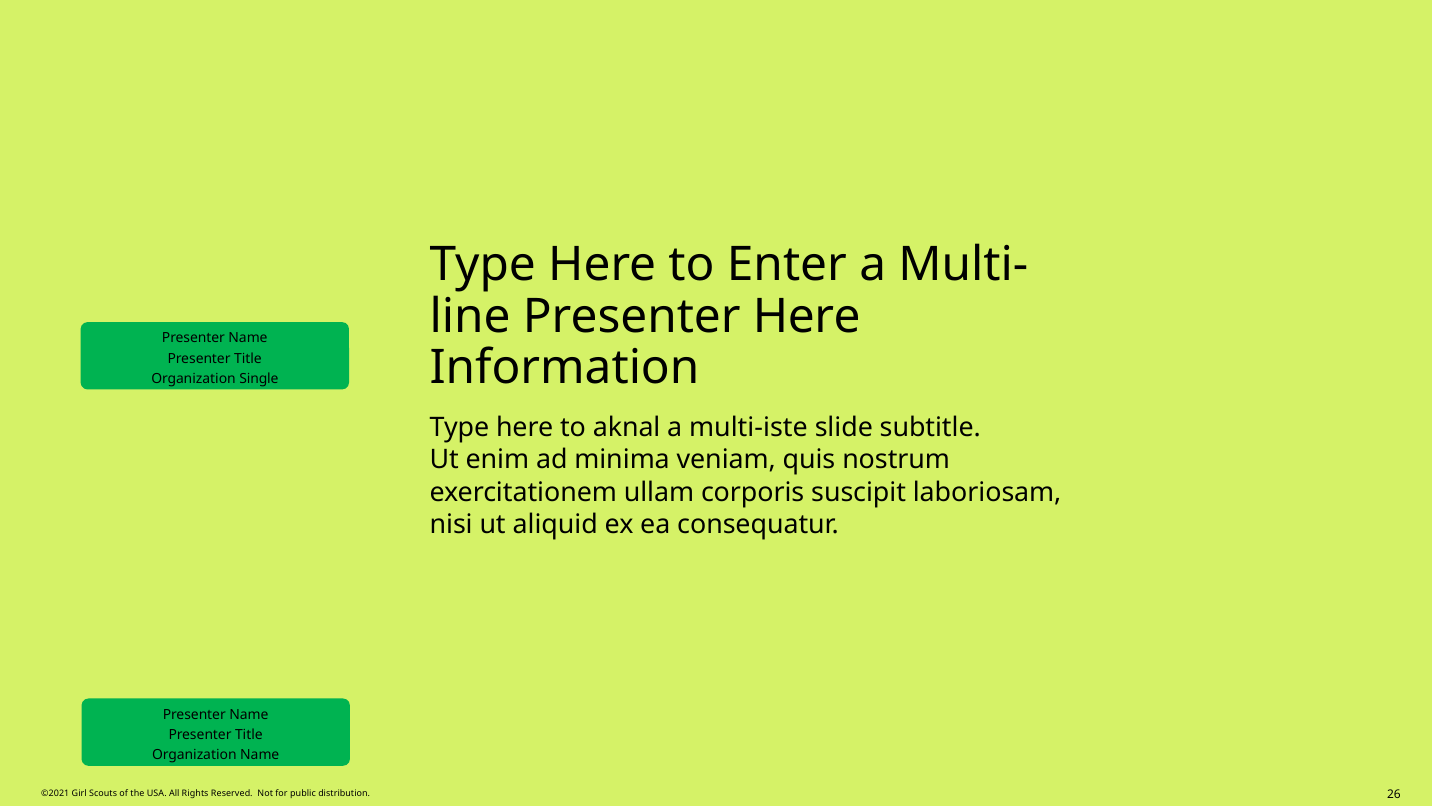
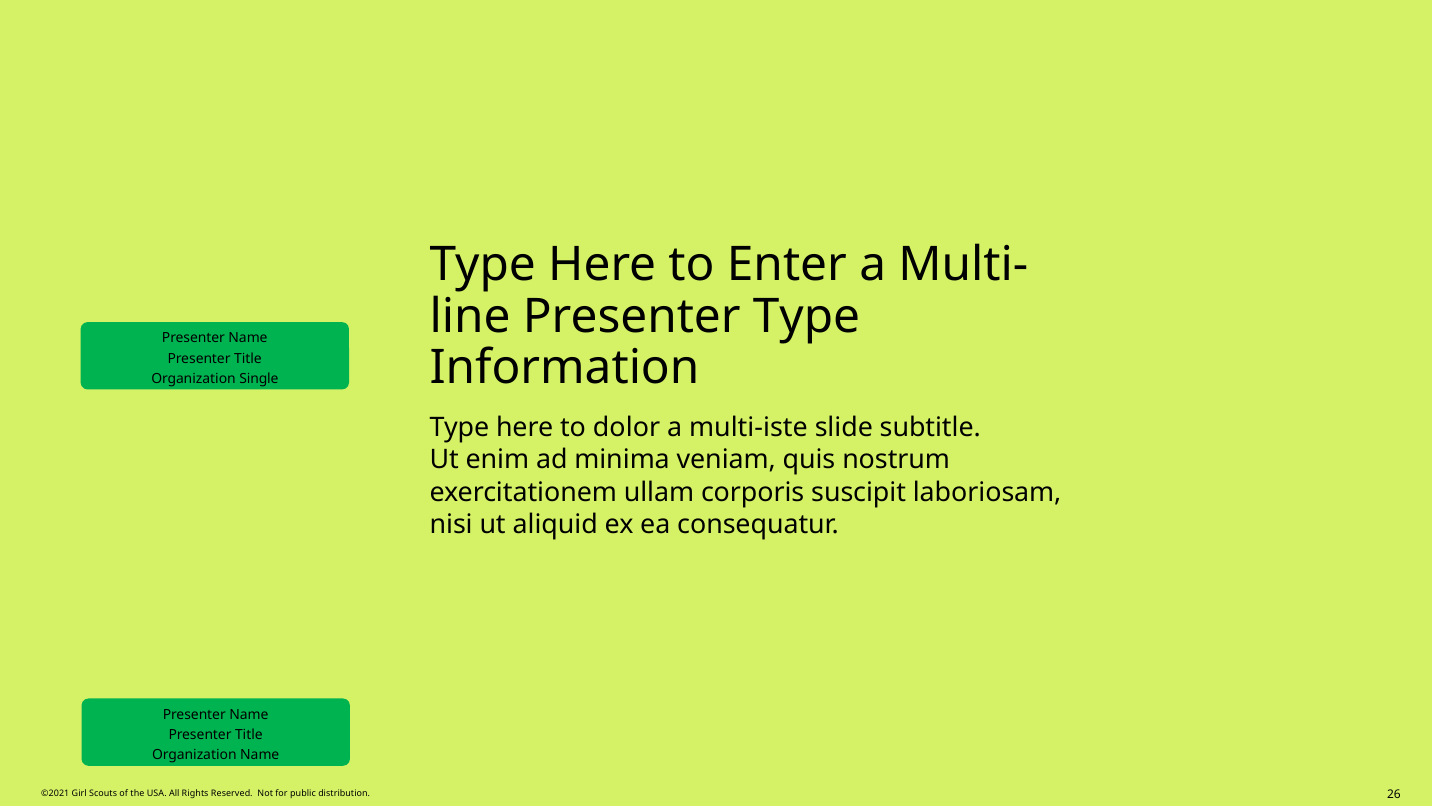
Presenter Here: Here -> Type
aknal: aknal -> dolor
